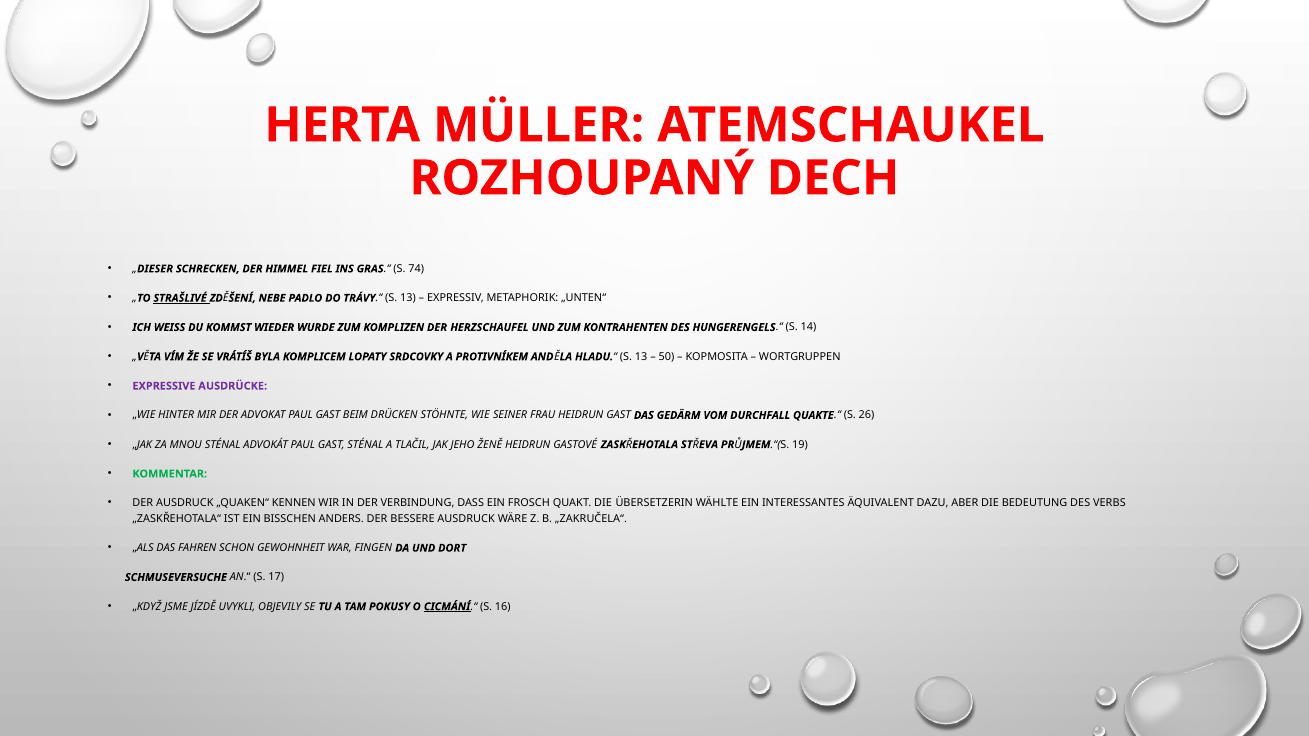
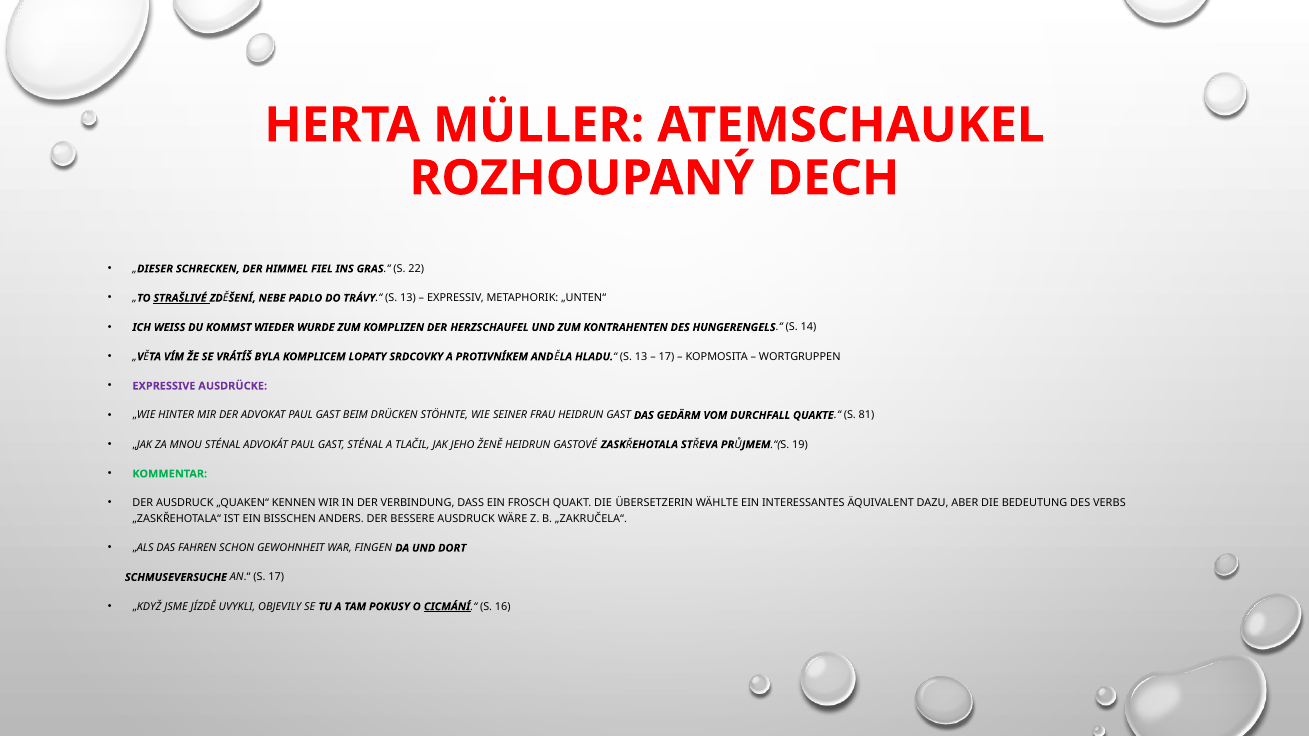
74: 74 -> 22
50 at (666, 357): 50 -> 17
26: 26 -> 81
